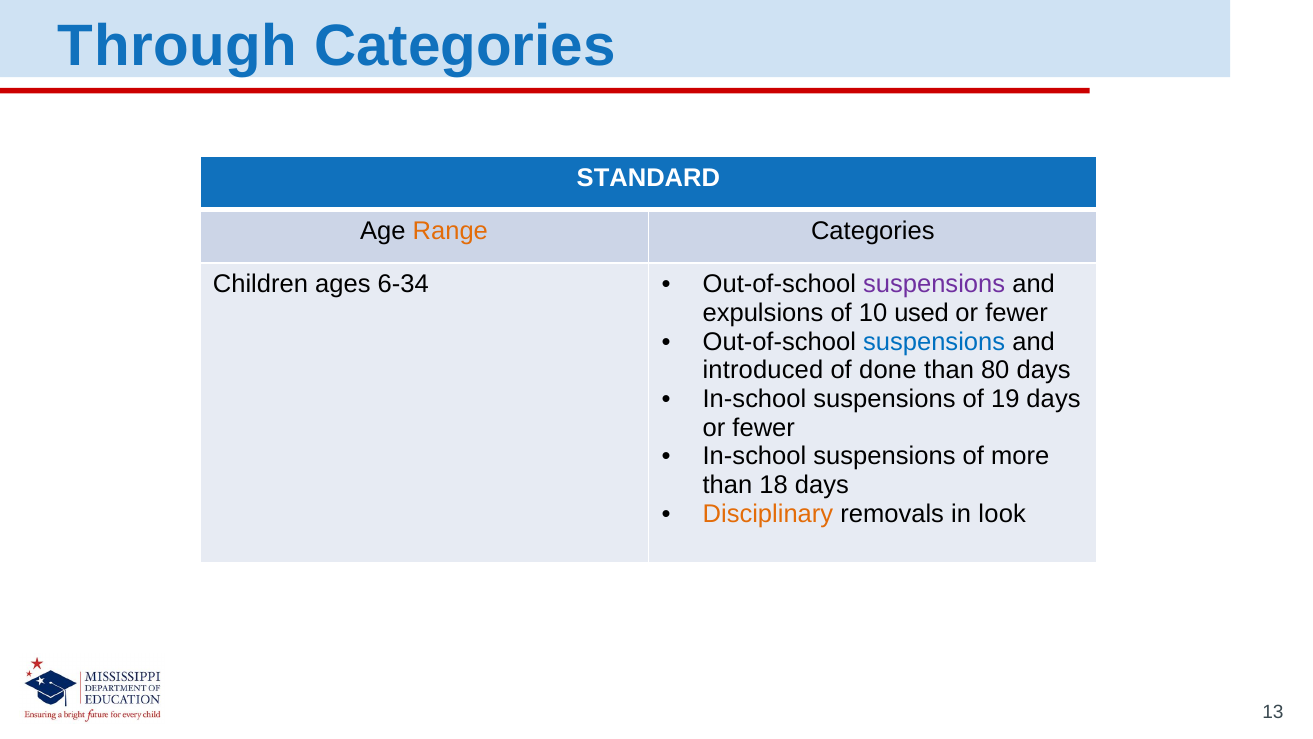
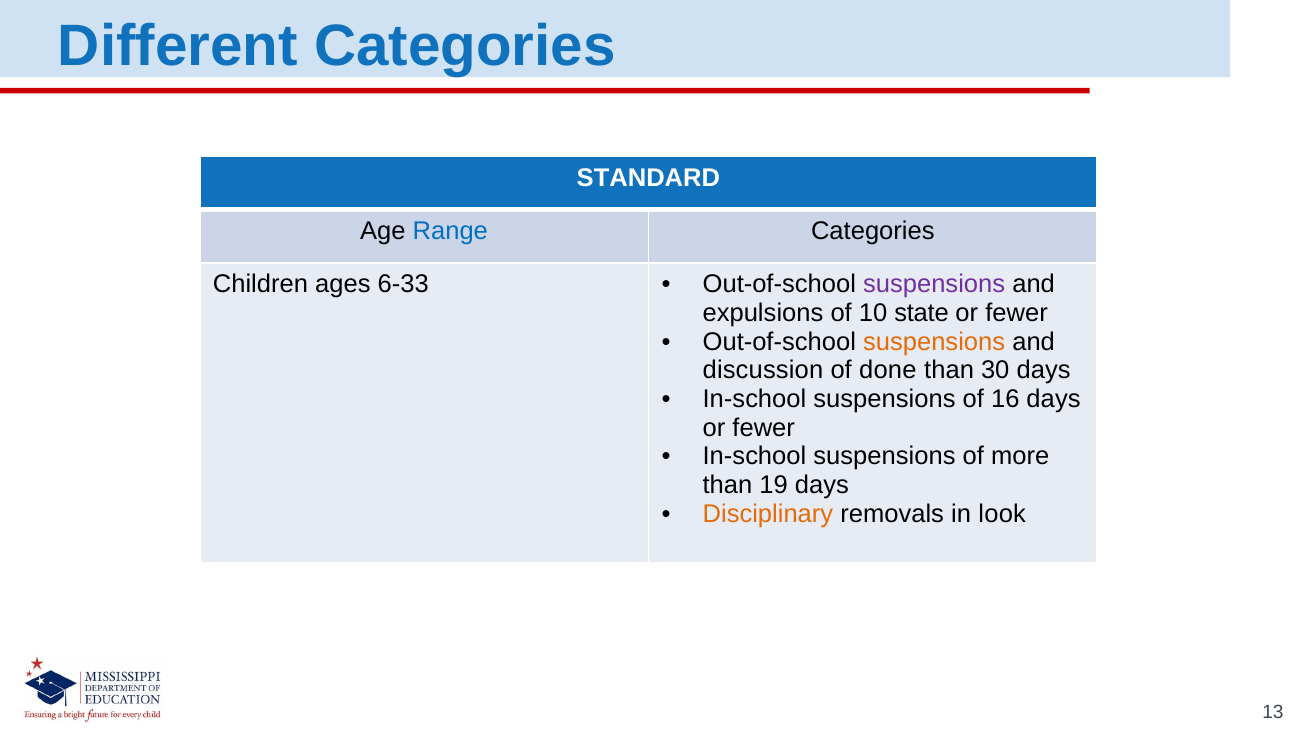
Through: Through -> Different
Range colour: orange -> blue
6-34: 6-34 -> 6-33
used: used -> state
suspensions at (934, 341) colour: blue -> orange
introduced: introduced -> discussion
80: 80 -> 30
19: 19 -> 16
18: 18 -> 19
